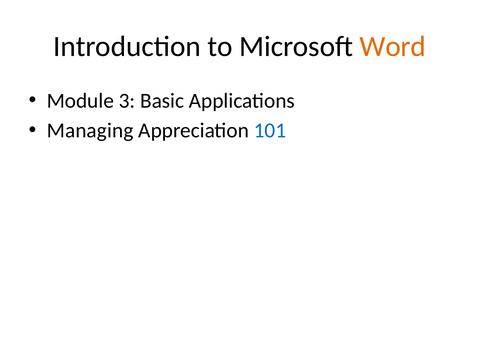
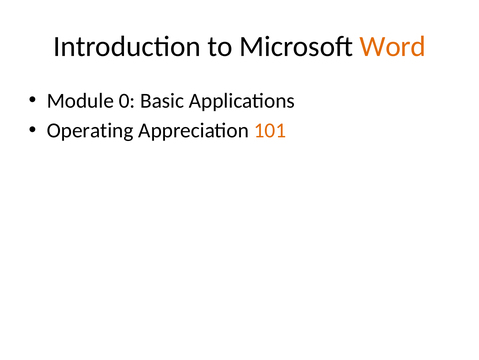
3: 3 -> 0
Managing: Managing -> Operating
101 colour: blue -> orange
